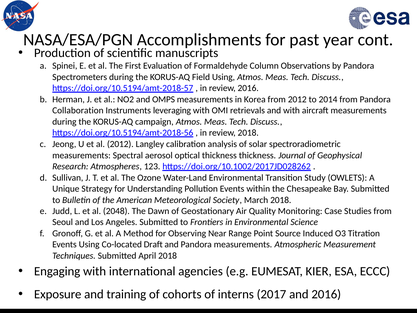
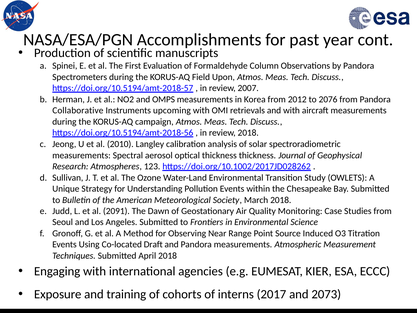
Field Using: Using -> Upon
review 2016: 2016 -> 2007
2014: 2014 -> 2076
Collaboration: Collaboration -> Collaborative
leveraging: leveraging -> upcoming
al 2012: 2012 -> 2010
2048: 2048 -> 2091
and 2016: 2016 -> 2073
